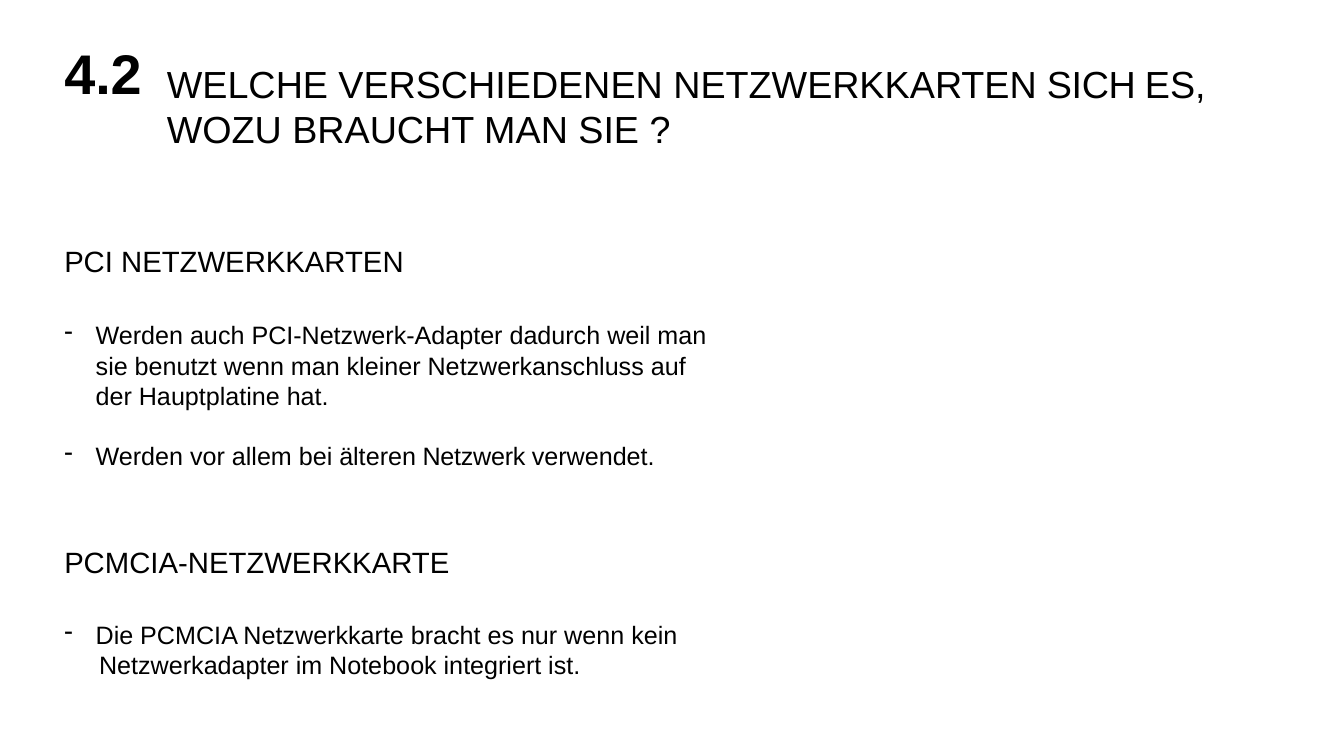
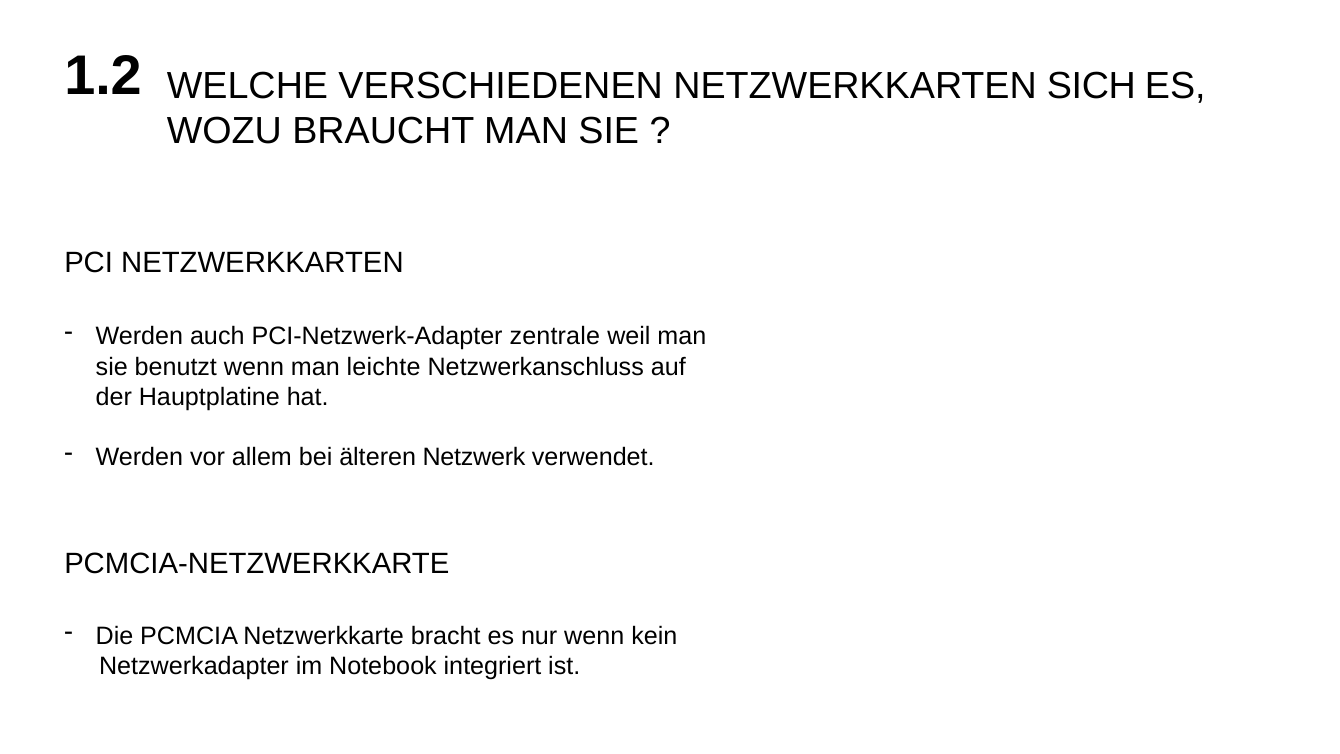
4.2: 4.2 -> 1.2
dadurch: dadurch -> zentrale
kleiner: kleiner -> leichte
